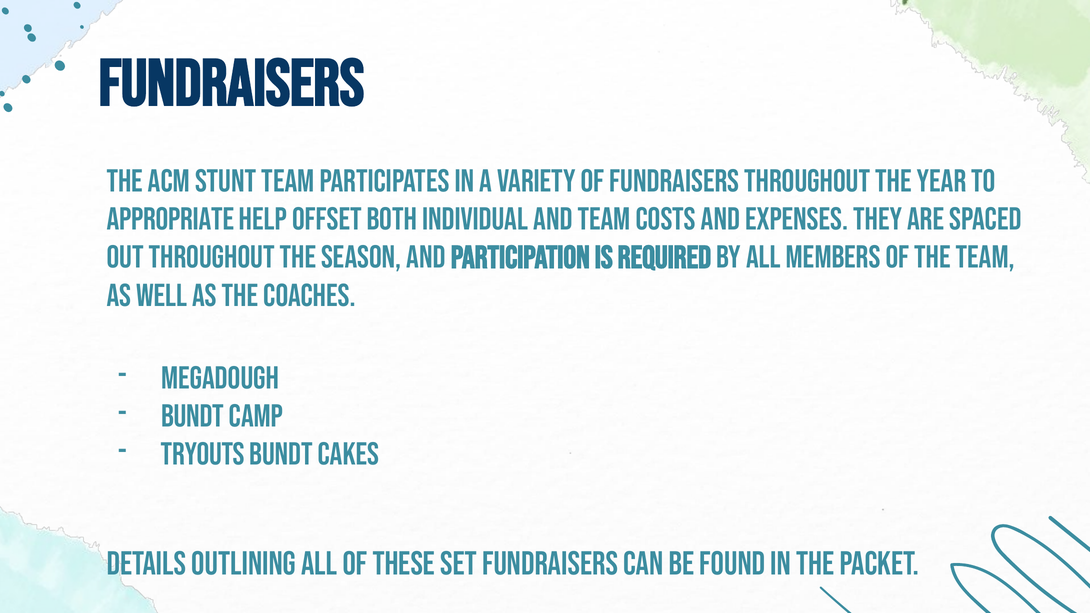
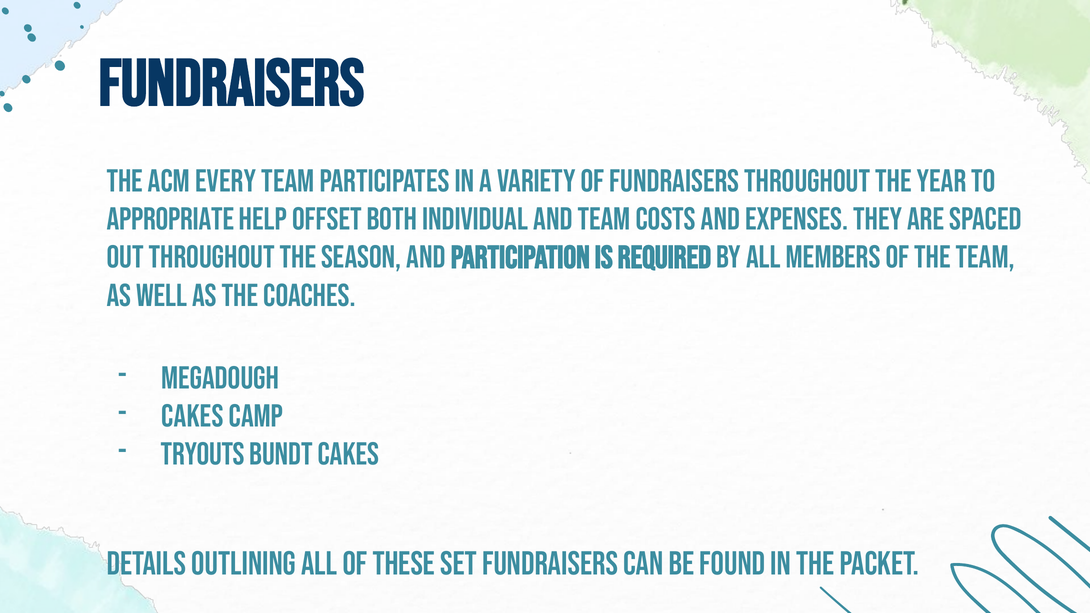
stunt: stunt -> every
Bundt at (193, 416): Bundt -> Cakes
